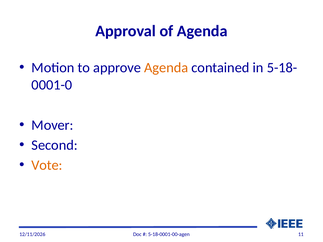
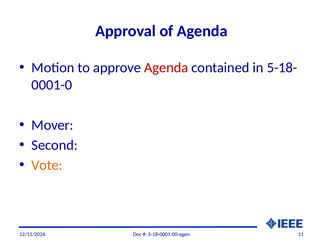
Agenda at (166, 68) colour: orange -> red
